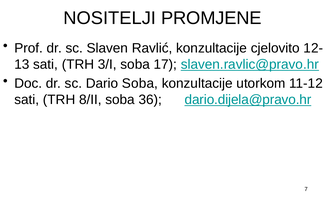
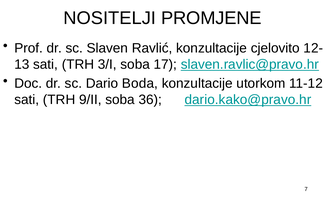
Dario Soba: Soba -> Boda
8/II: 8/II -> 9/II
dario.dijela@pravo.hr: dario.dijela@pravo.hr -> dario.kako@pravo.hr
